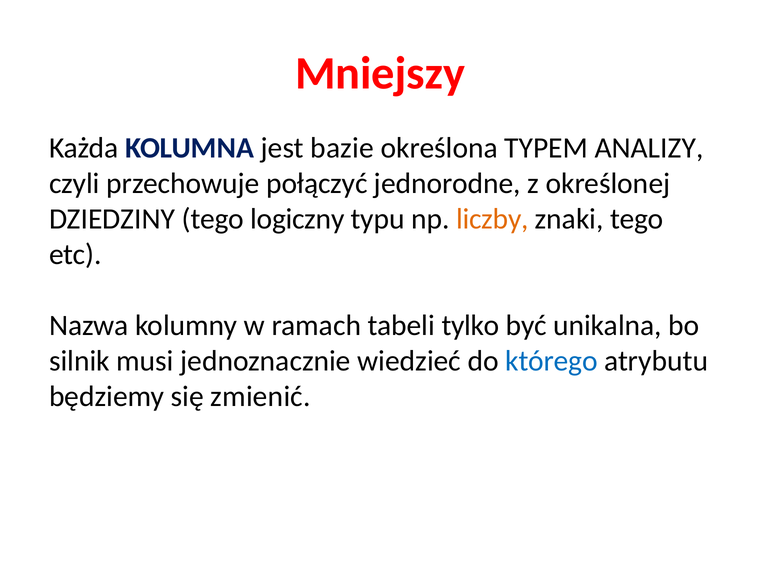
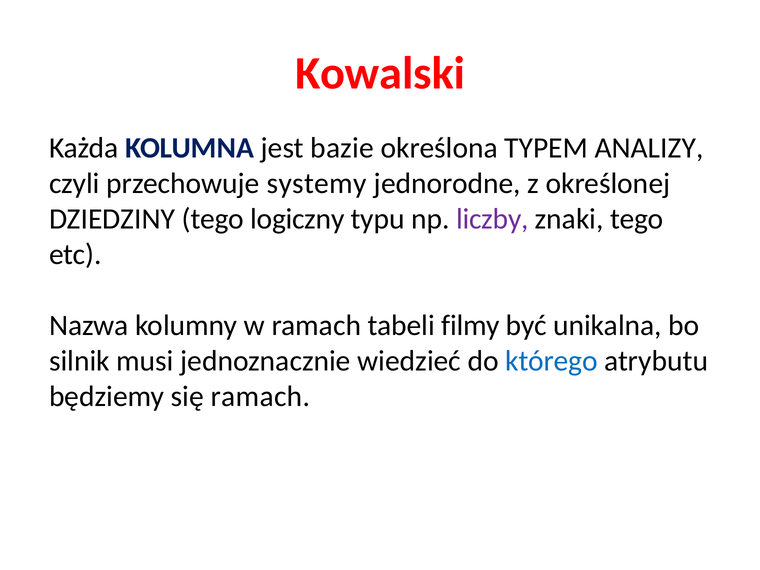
Mniejszy: Mniejszy -> Kowalski
połączyć: połączyć -> systemy
liczby colour: orange -> purple
tylko: tylko -> filmy
się zmienić: zmienić -> ramach
